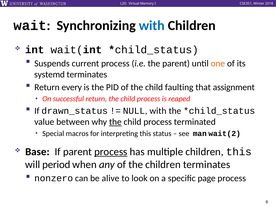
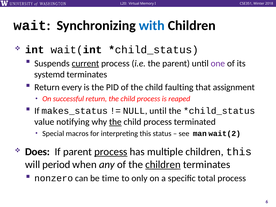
current underline: none -> present
one colour: orange -> purple
drawn_status: drawn_status -> makes_status
NULL with: with -> until
between: between -> notifying
Base: Base -> Does
children at (163, 165) underline: none -> present
alive: alive -> time
look: look -> only
page: page -> total
